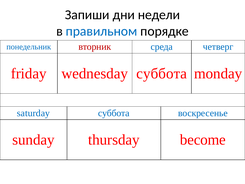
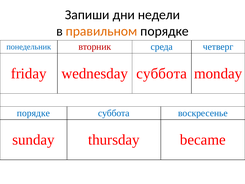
правильном colour: blue -> orange
saturday at (33, 113): saturday -> порядке
become: become -> became
